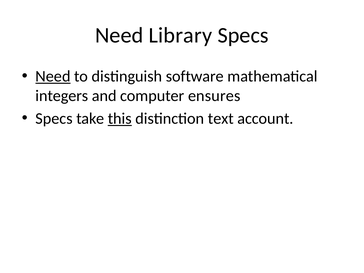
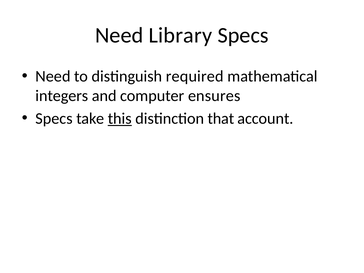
Need at (53, 76) underline: present -> none
software: software -> required
text: text -> that
